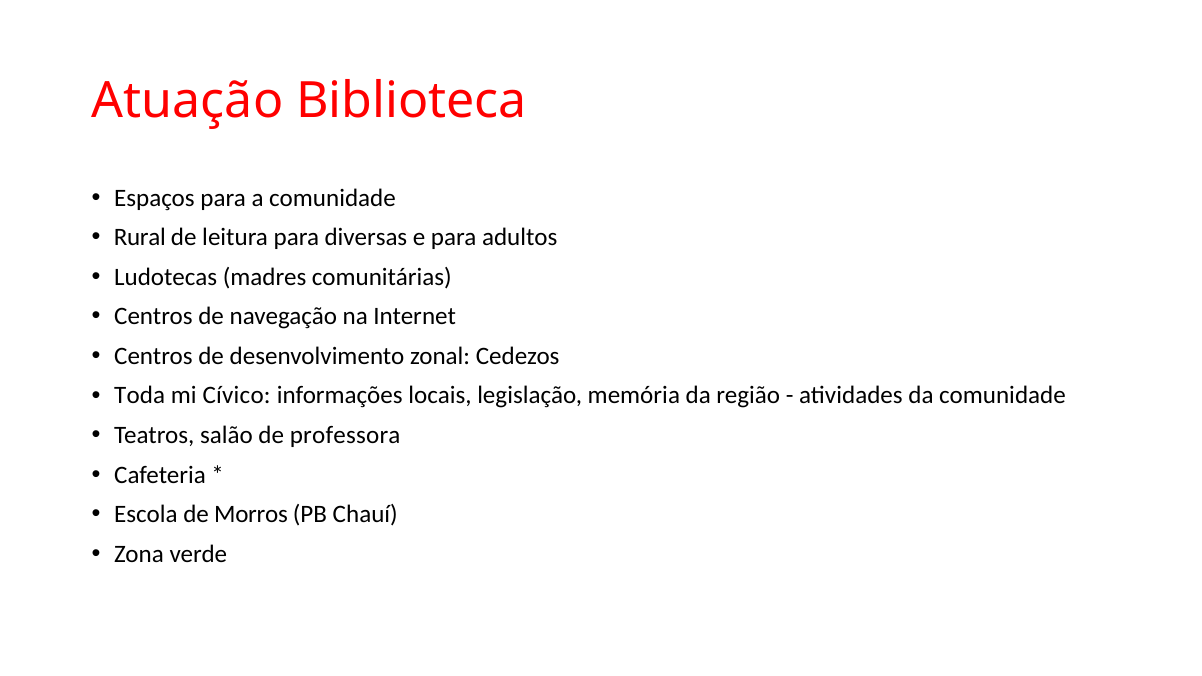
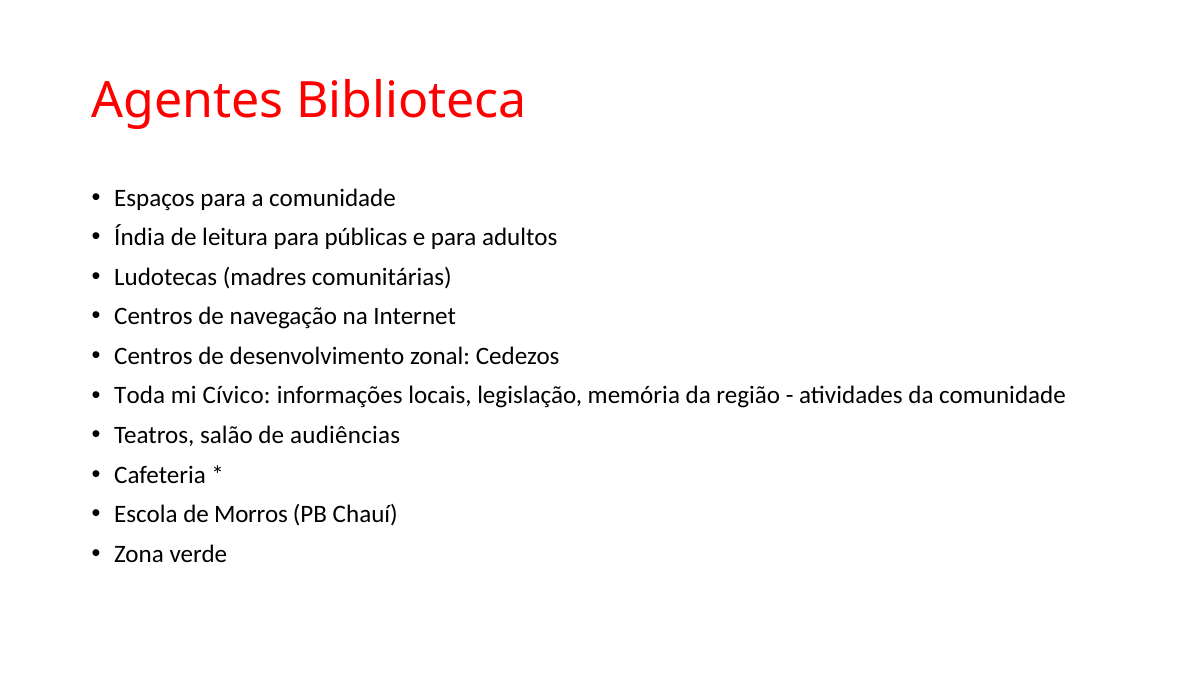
Atuação: Atuação -> Agentes
Rural: Rural -> Índia
diversas: diversas -> públicas
professora: professora -> audiências
